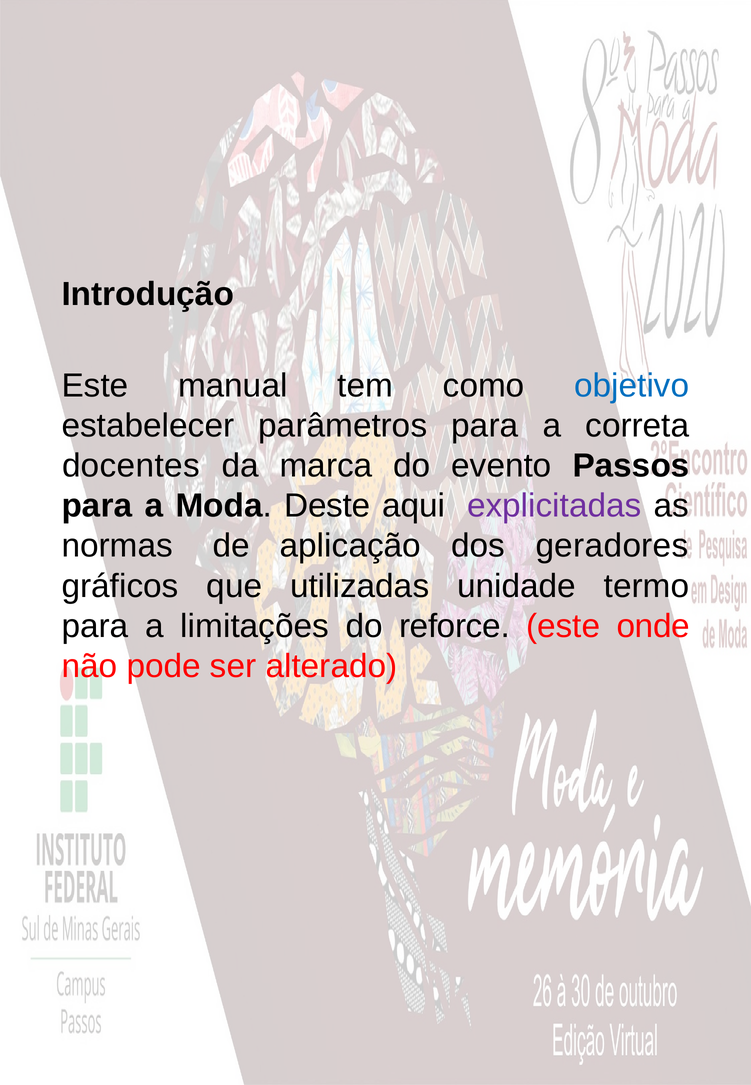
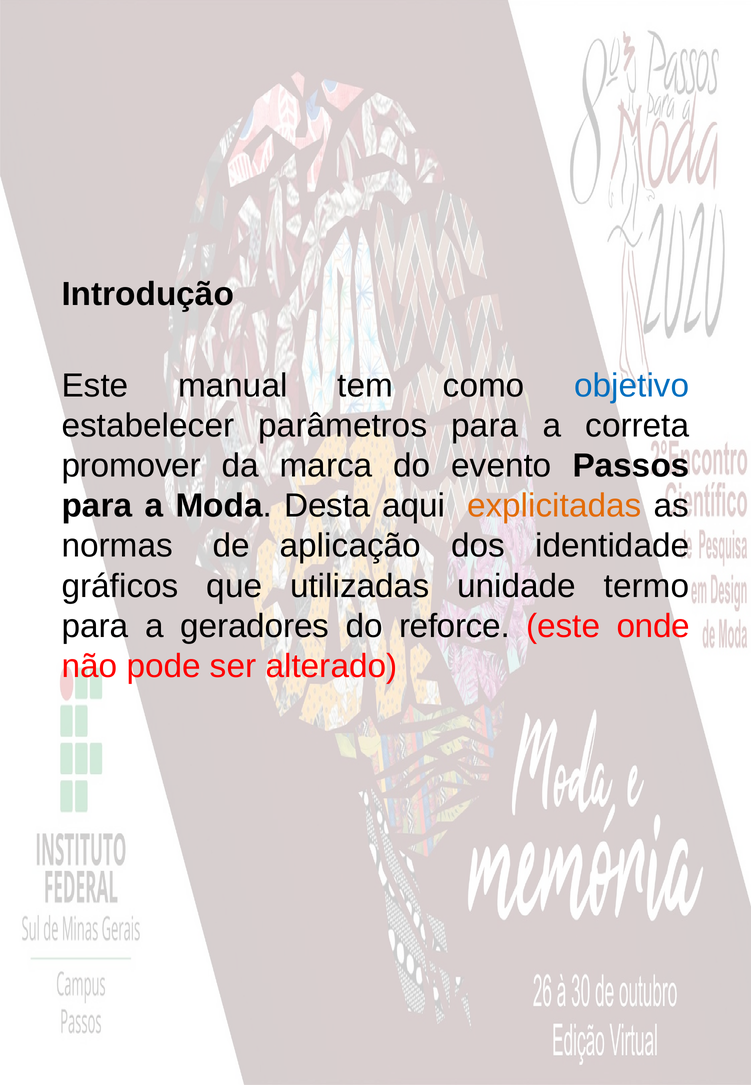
docentes: docentes -> promover
Deste: Deste -> Desta
explicitadas colour: purple -> orange
geradores: geradores -> identidade
limitações: limitações -> geradores
